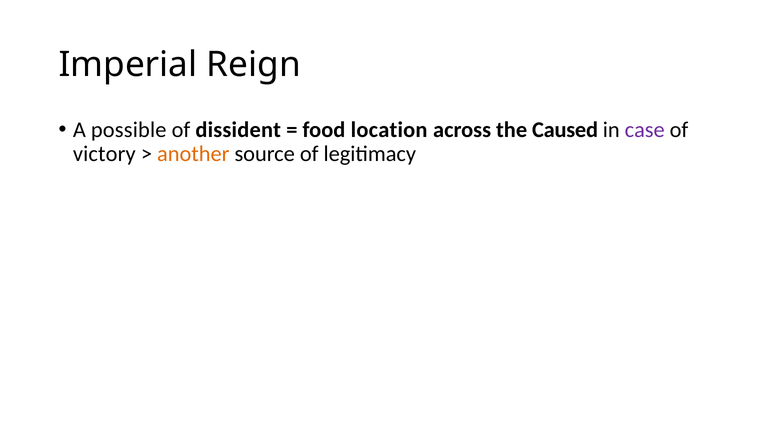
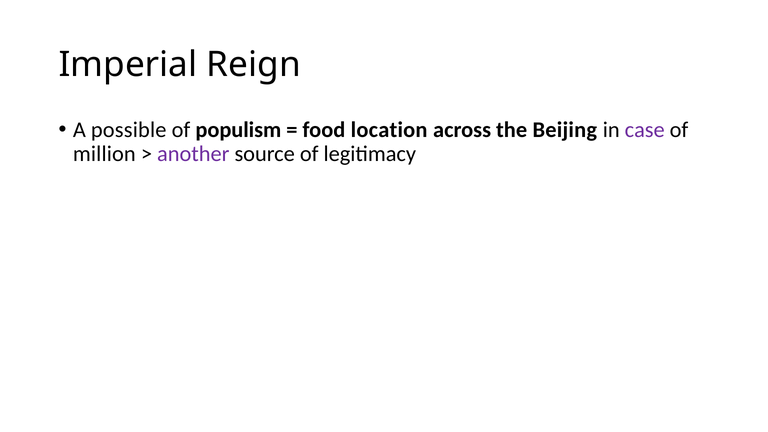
dissident: dissident -> populism
Caused: Caused -> Beijing
victory: victory -> million
another colour: orange -> purple
